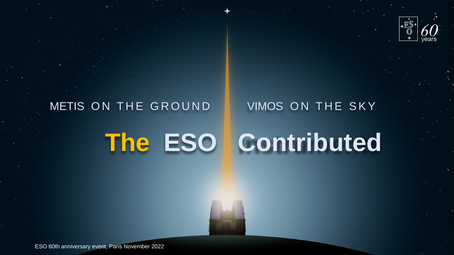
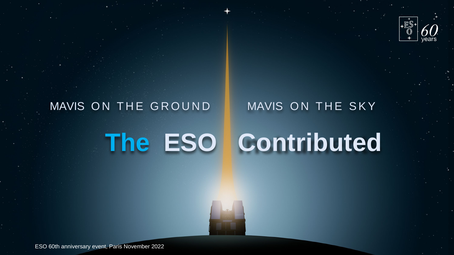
METIS at (67, 106): METIS -> MAVIS
GROUND VIMOS: VIMOS -> MAVIS
The at (127, 143) colour: yellow -> light blue
